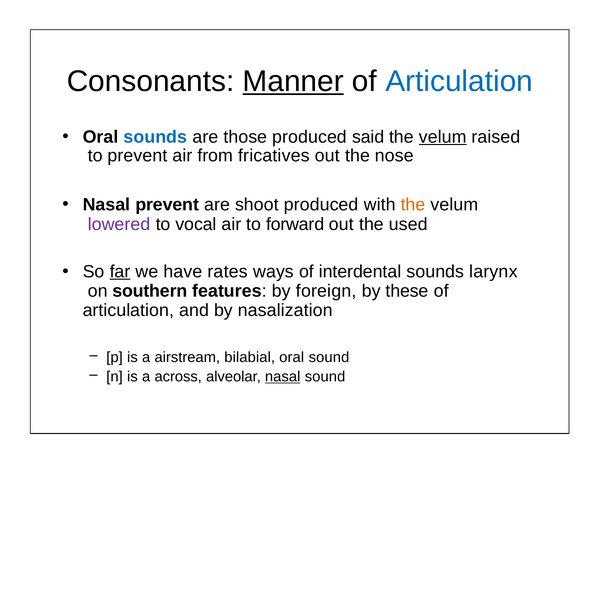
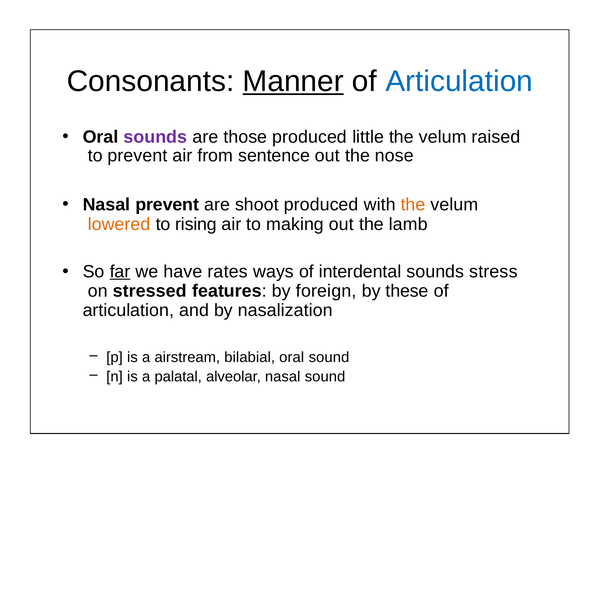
sounds at (155, 137) colour: blue -> purple
said: said -> little
velum at (443, 137) underline: present -> none
fricatives: fricatives -> sentence
lowered colour: purple -> orange
vocal: vocal -> rising
forward: forward -> making
used: used -> lamb
larynx: larynx -> stress
southern: southern -> stressed
across: across -> palatal
nasal at (283, 377) underline: present -> none
